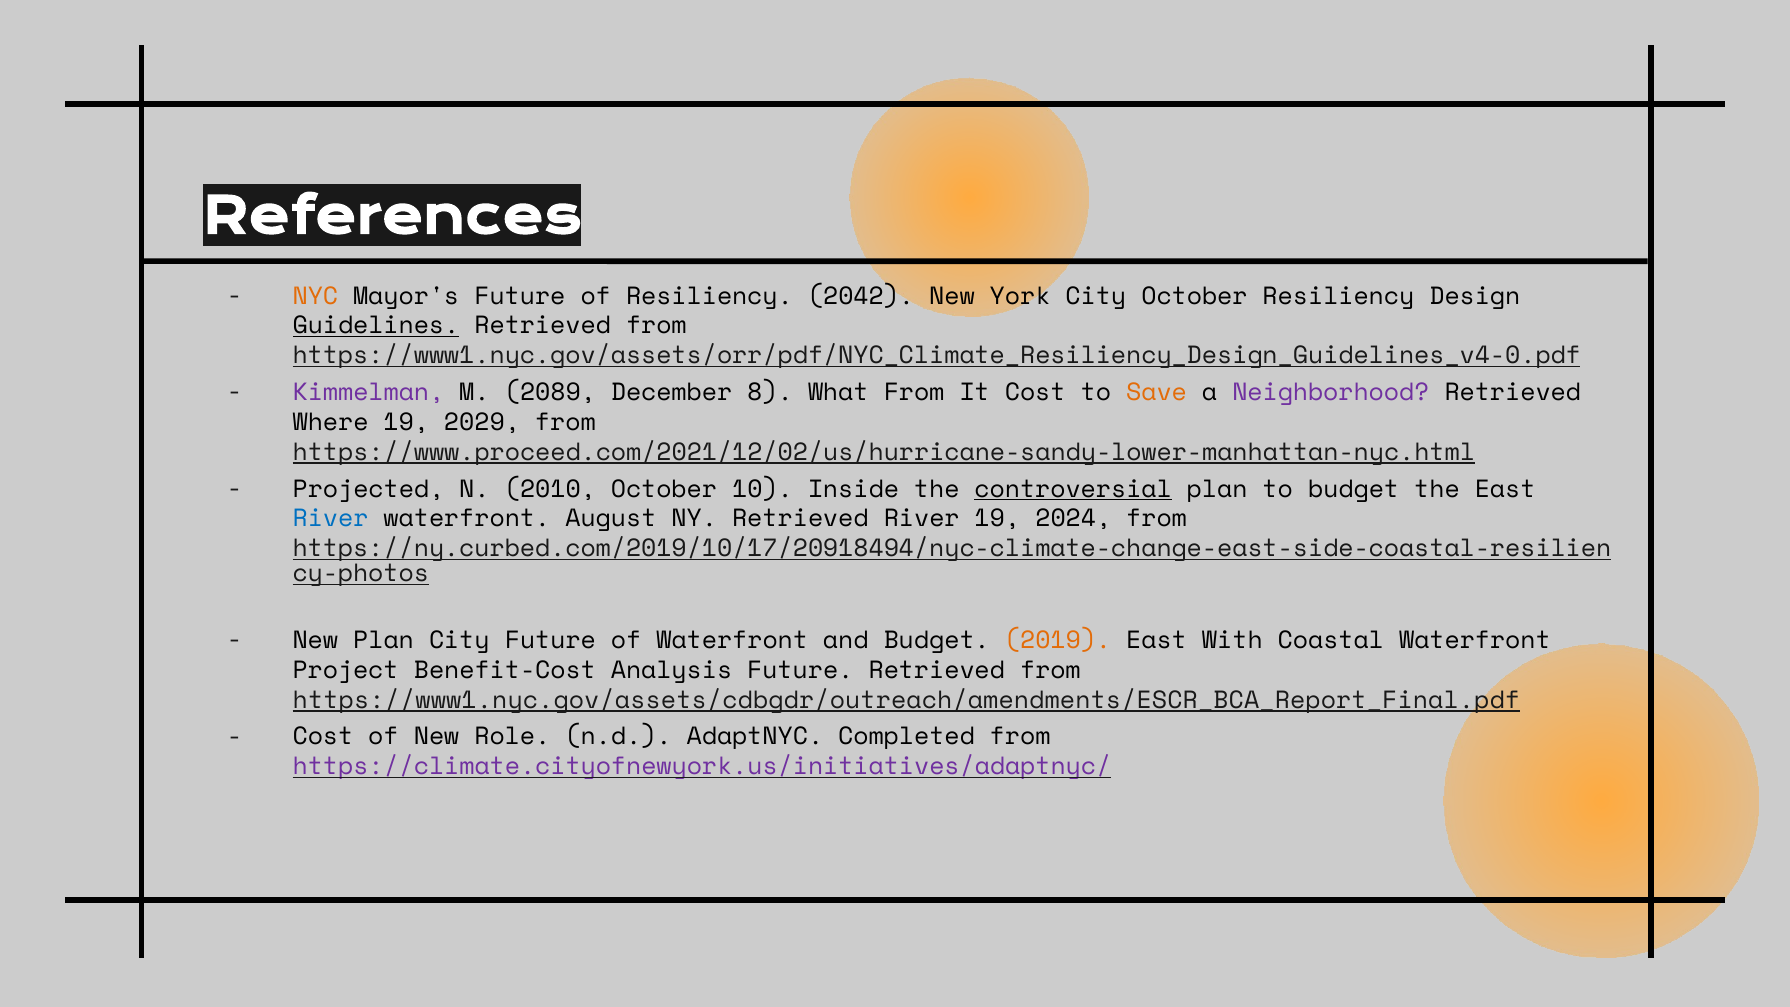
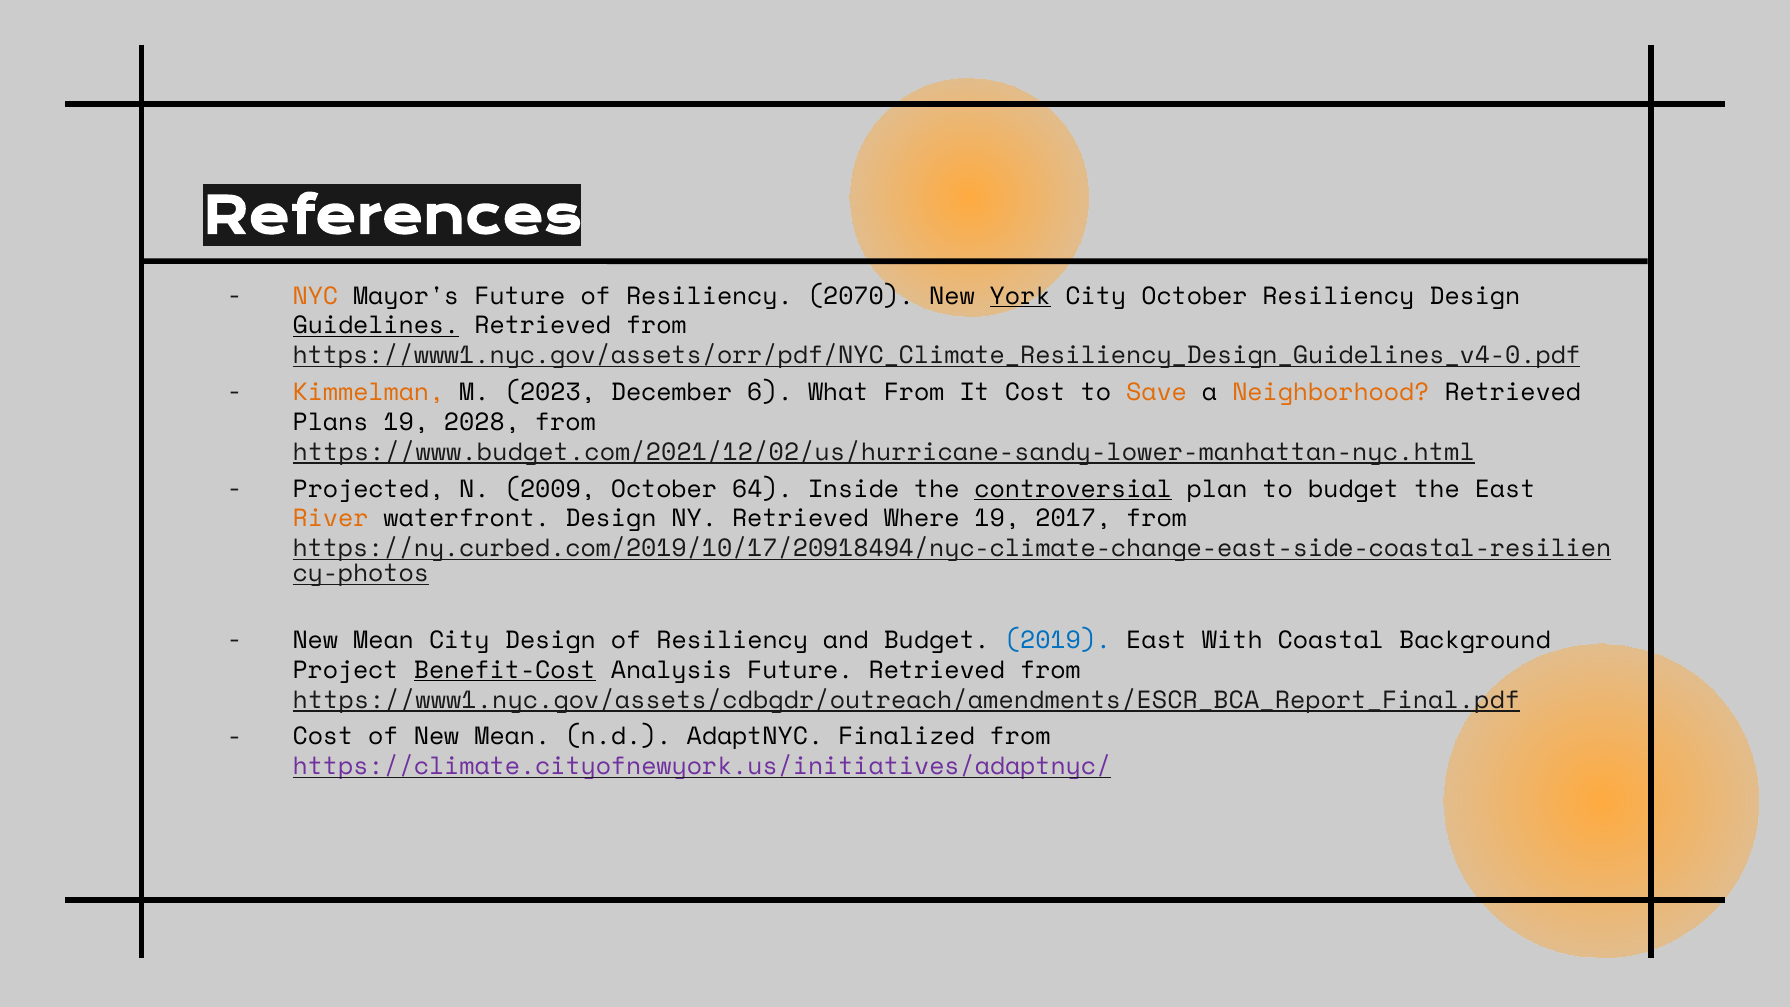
2042: 2042 -> 2070
York underline: none -> present
Kimmelman colour: purple -> orange
2089: 2089 -> 2023
8: 8 -> 6
Neighborhood colour: purple -> orange
Where: Where -> Plans
2029: 2029 -> 2028
https://www.proceed.com/2021/12/02/us/hurricane-sandy-lower-manhattan-nyc.html: https://www.proceed.com/2021/12/02/us/hurricane-sandy-lower-manhattan-nyc.html -> https://www.budget.com/2021/12/02/us/hurricane-sandy-lower-manhattan-nyc.html
2010: 2010 -> 2009
10: 10 -> 64
River at (331, 519) colour: blue -> orange
waterfront August: August -> Design
Retrieved River: River -> Where
2024: 2024 -> 2017
Plan at (384, 640): Plan -> Mean
City Future: Future -> Design
Waterfront at (732, 640): Waterfront -> Resiliency
2019 colour: orange -> blue
Coastal Waterfront: Waterfront -> Background
Benefit-Cost underline: none -> present
of New Role: Role -> Mean
Completed: Completed -> Finalized
